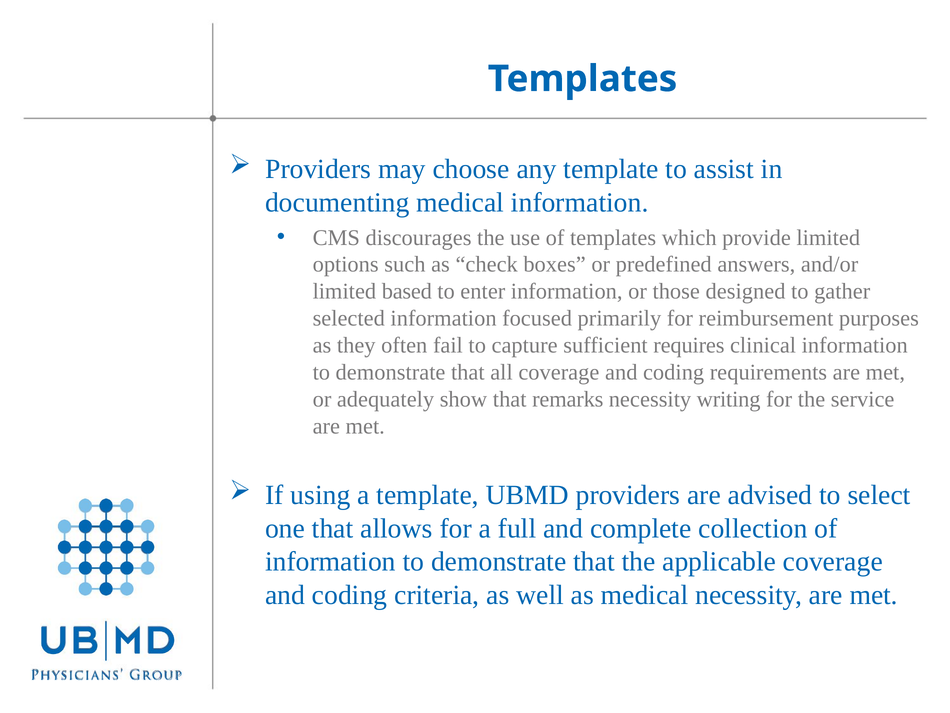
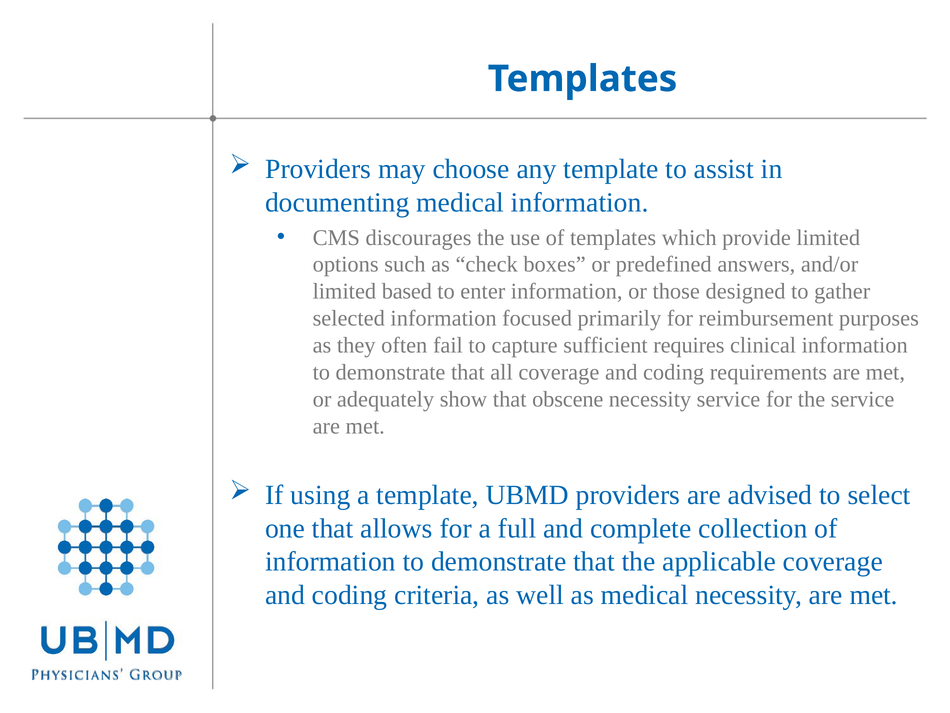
remarks: remarks -> obscene
necessity writing: writing -> service
